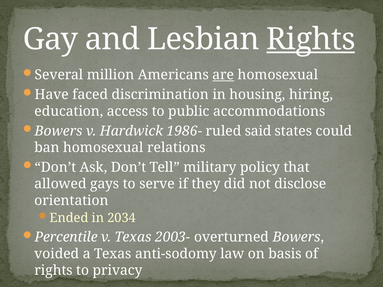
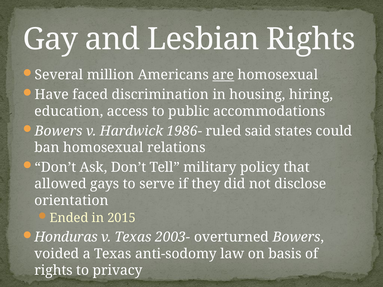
Rights at (311, 39) underline: present -> none
2034: 2034 -> 2015
Percentile: Percentile -> Honduras
